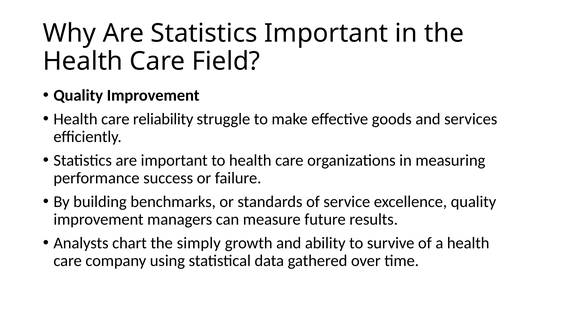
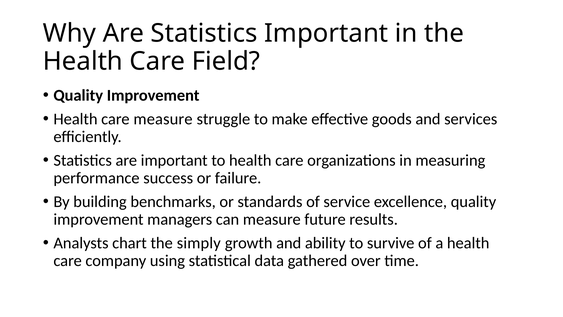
care reliability: reliability -> measure
